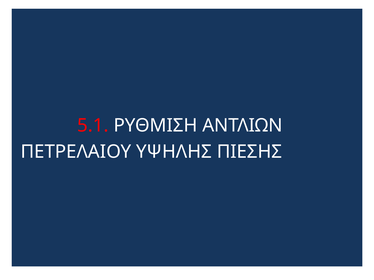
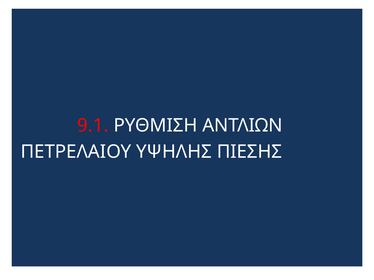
5.1: 5.1 -> 9.1
